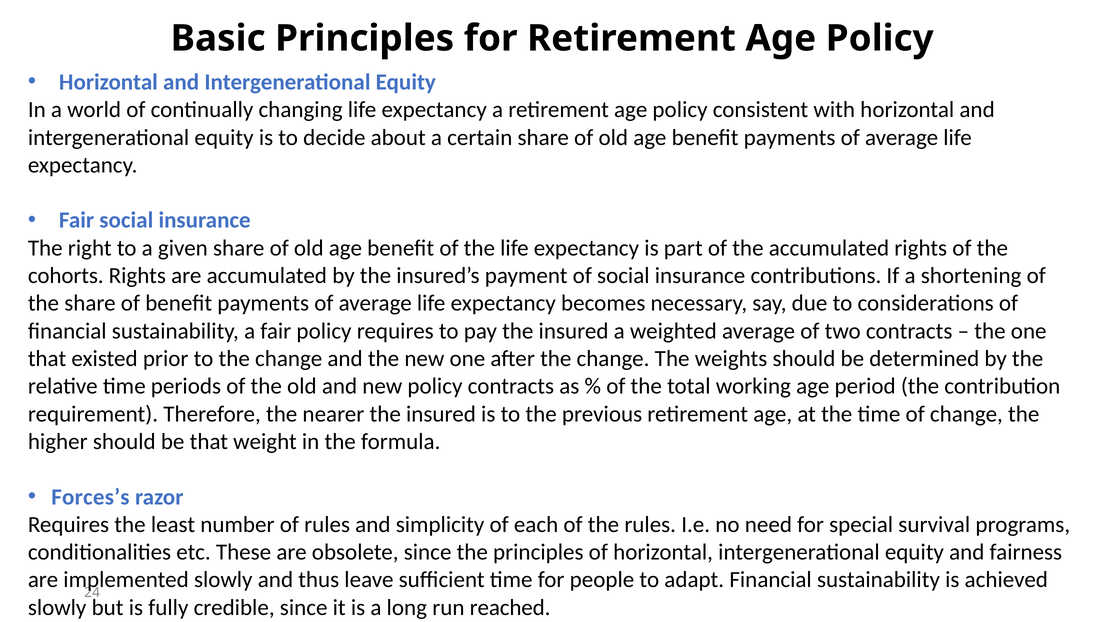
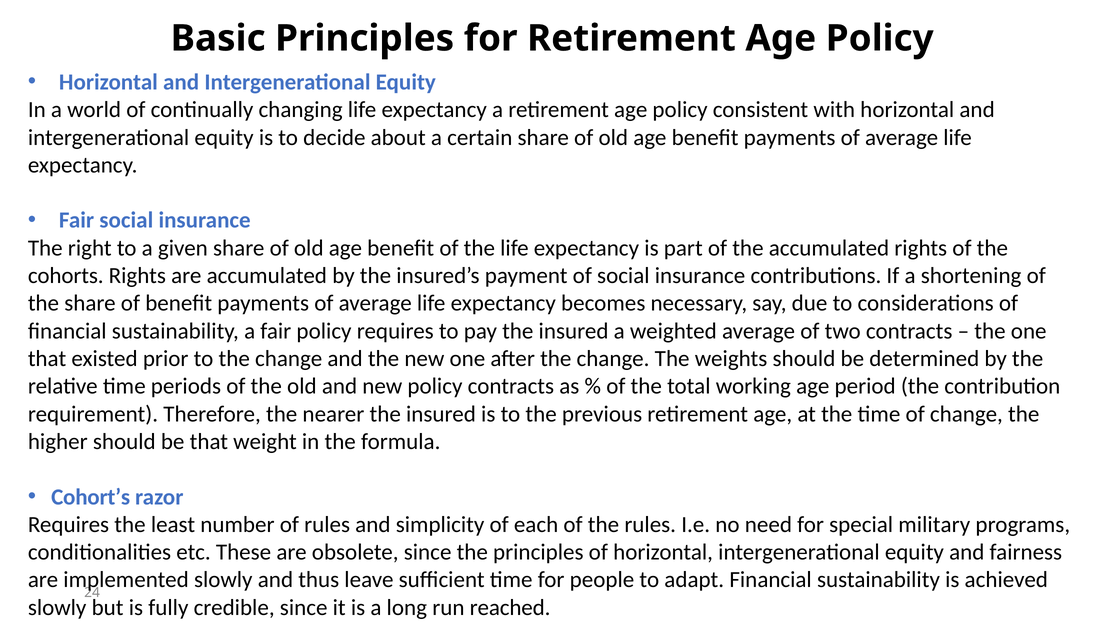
Forces’s: Forces’s -> Cohort’s
survival: survival -> military
